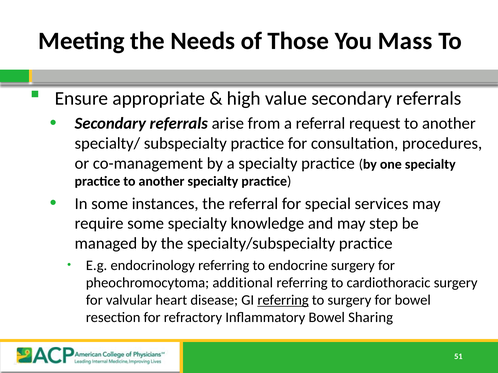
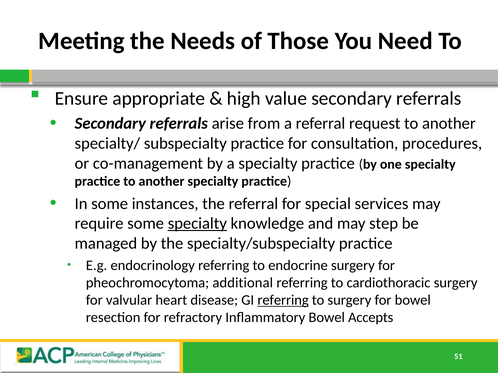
Mass: Mass -> Need
specialty at (197, 224) underline: none -> present
Sharing: Sharing -> Accepts
